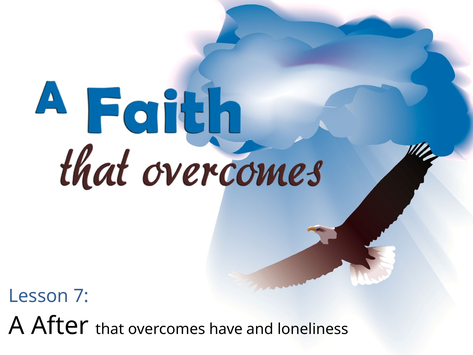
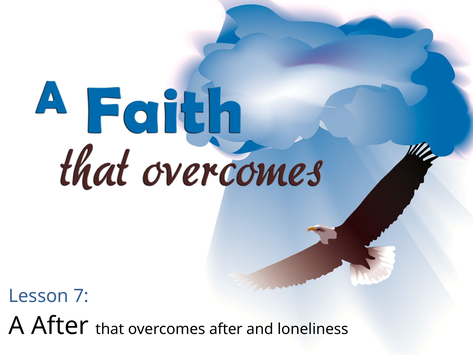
overcomes have: have -> after
